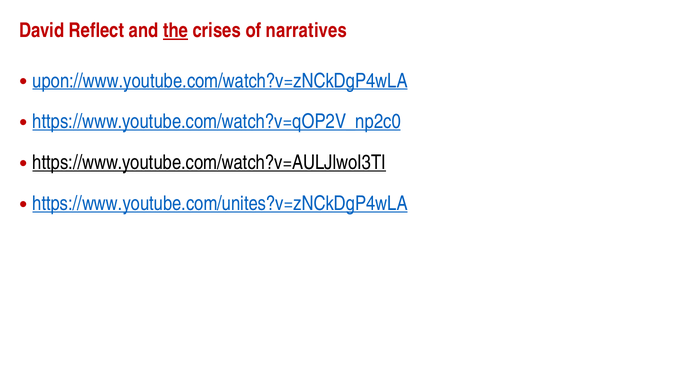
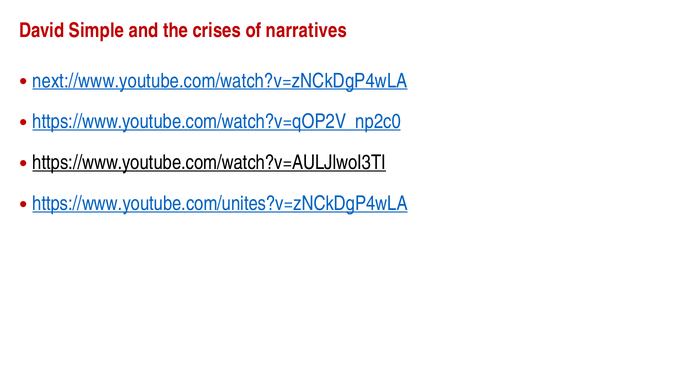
Reflect: Reflect -> Simple
the underline: present -> none
upon://www.youtube.com/watch?v=zNCkDgP4wLA: upon://www.youtube.com/watch?v=zNCkDgP4wLA -> next://www.youtube.com/watch?v=zNCkDgP4wLA
